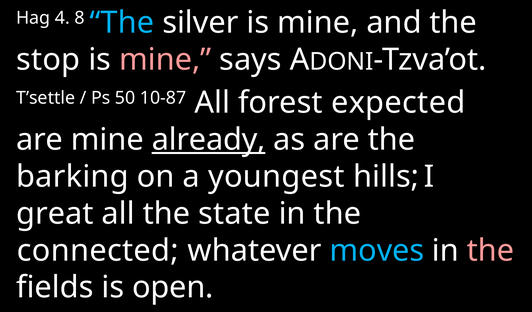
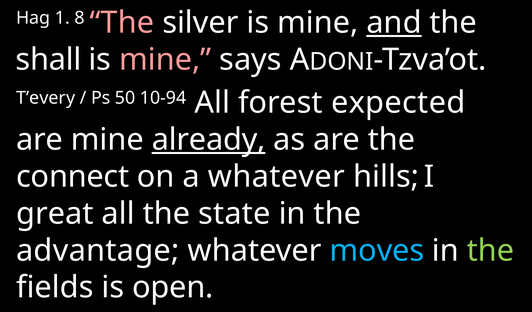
4: 4 -> 1
The at (122, 23) colour: light blue -> pink
and underline: none -> present
stop: stop -> shall
T’settle: T’settle -> T’every
10-87: 10-87 -> 10-94
barking: barking -> connect
a youngest: youngest -> whatever
connected: connected -> advantage
the at (491, 250) colour: pink -> light green
